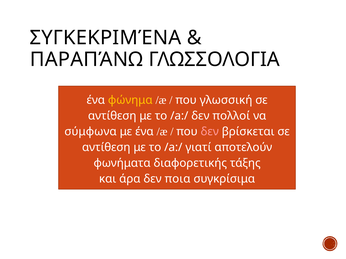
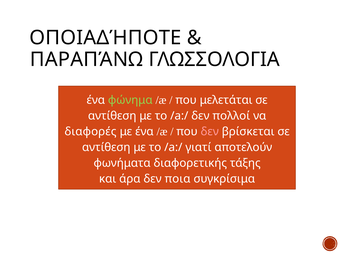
ΣΥΓΚΕΚΡΙΜΈΝΑ: ΣΥΓΚΕΚΡΙΜΈΝΑ -> ΟΠΟΙΑΔΉΠΟΤΕ
φώνημα colour: yellow -> light green
γλωσσική: γλωσσική -> μελετάται
σύμφωνα: σύμφωνα -> διαφορές
